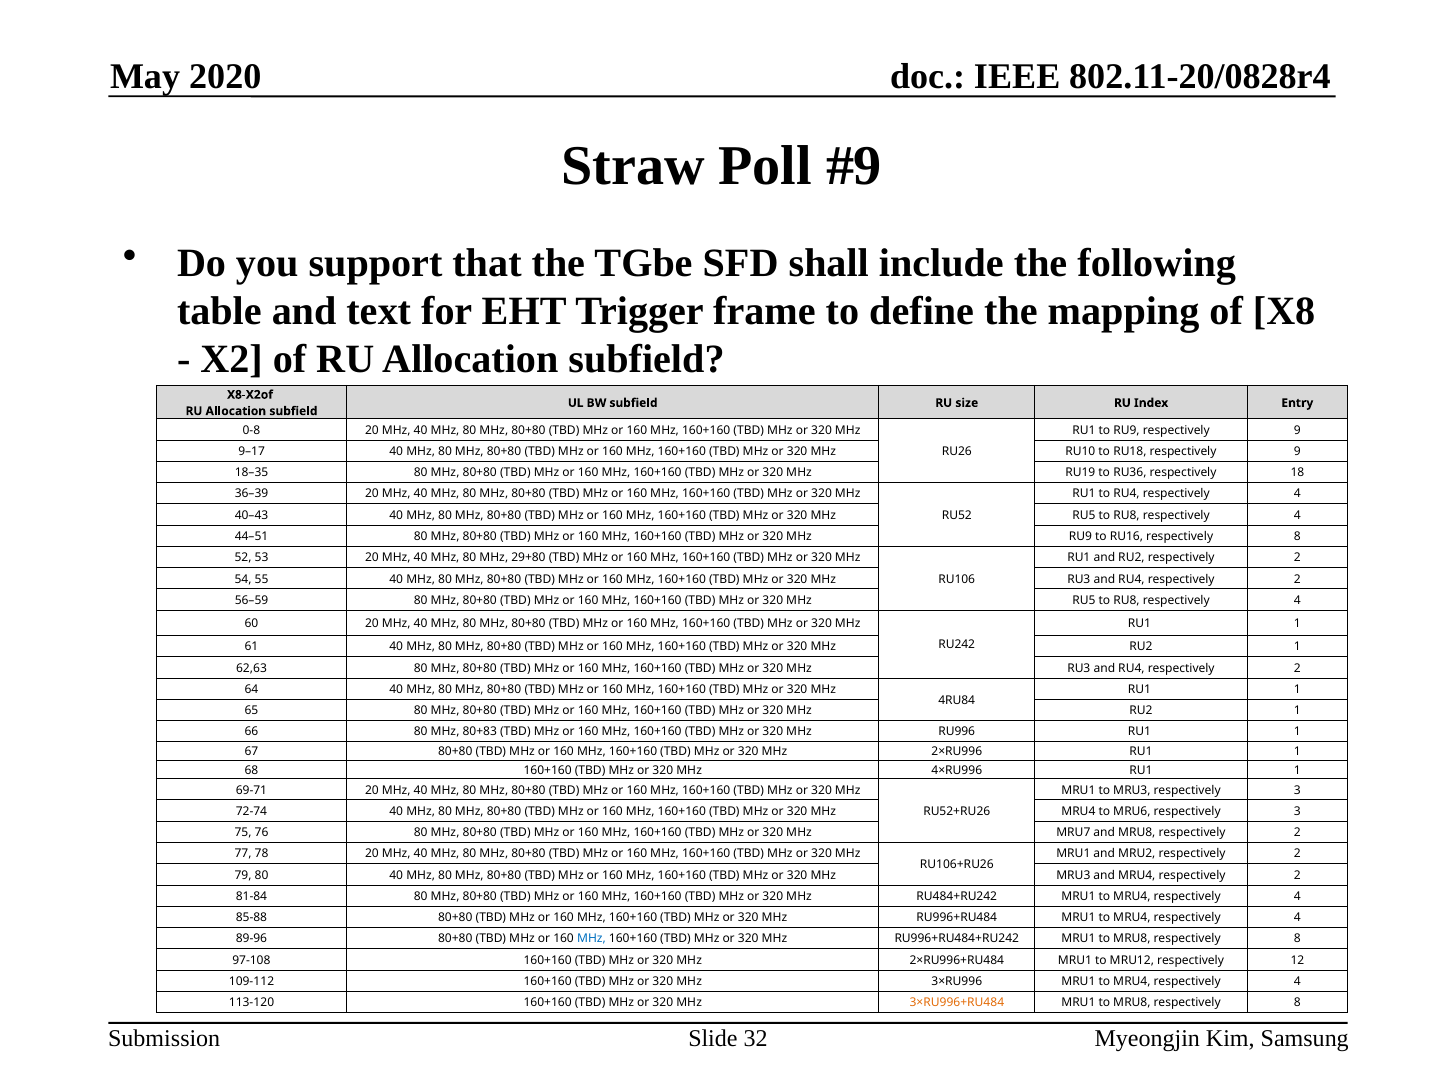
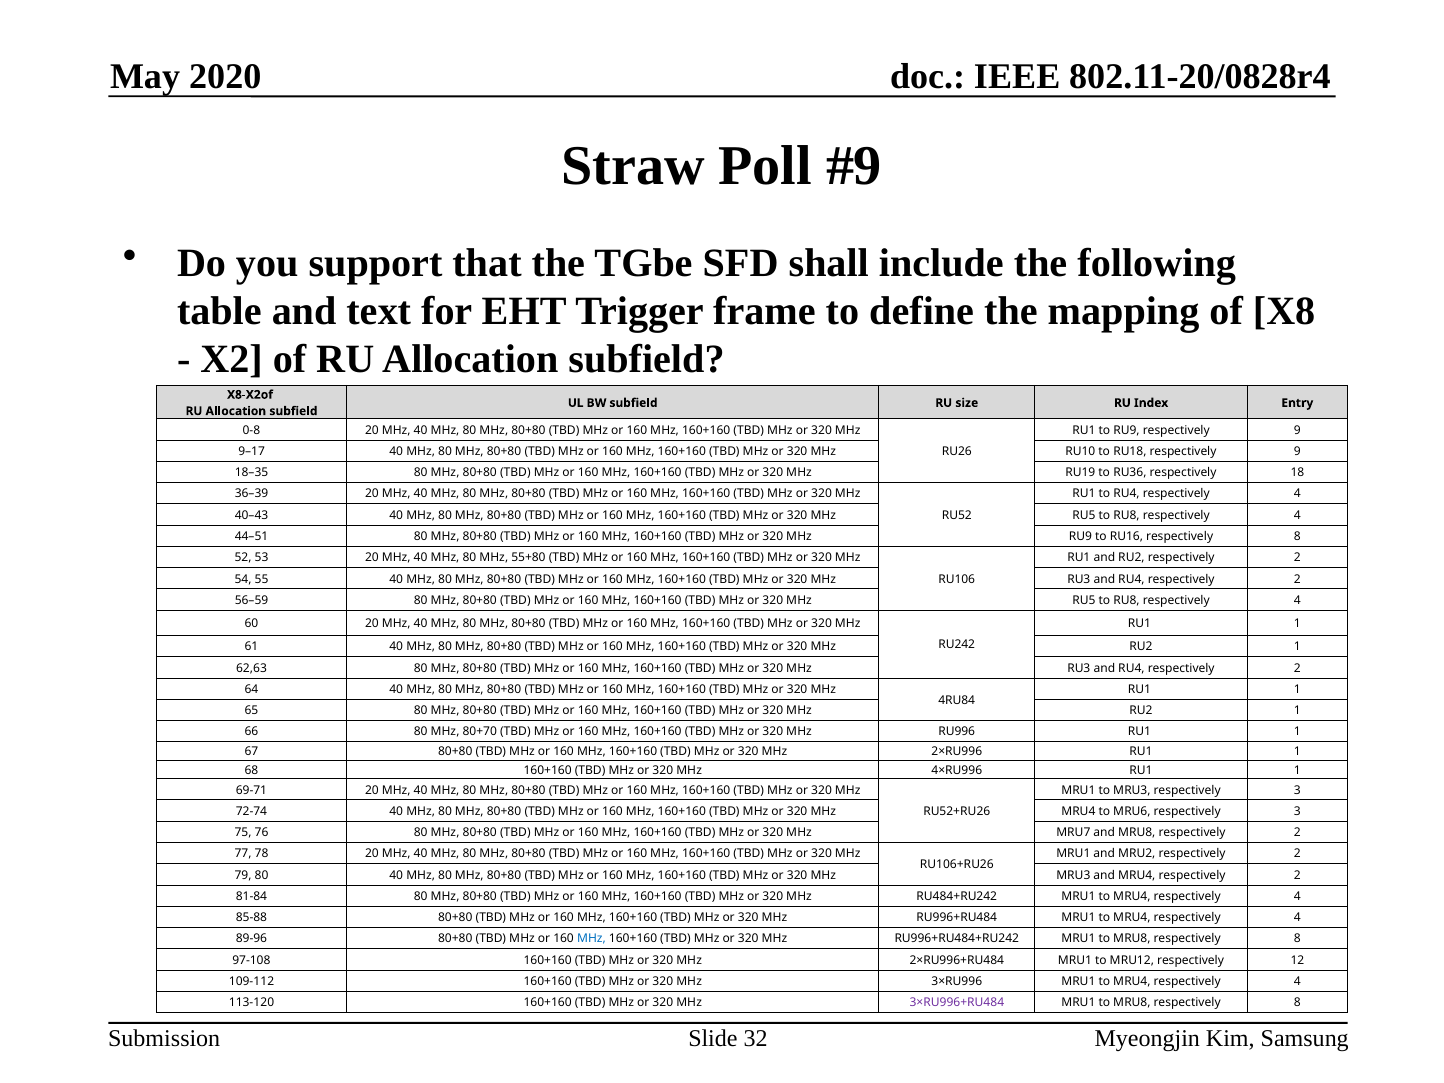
29+80: 29+80 -> 55+80
80+83: 80+83 -> 80+70
3×RU996+RU484 colour: orange -> purple
